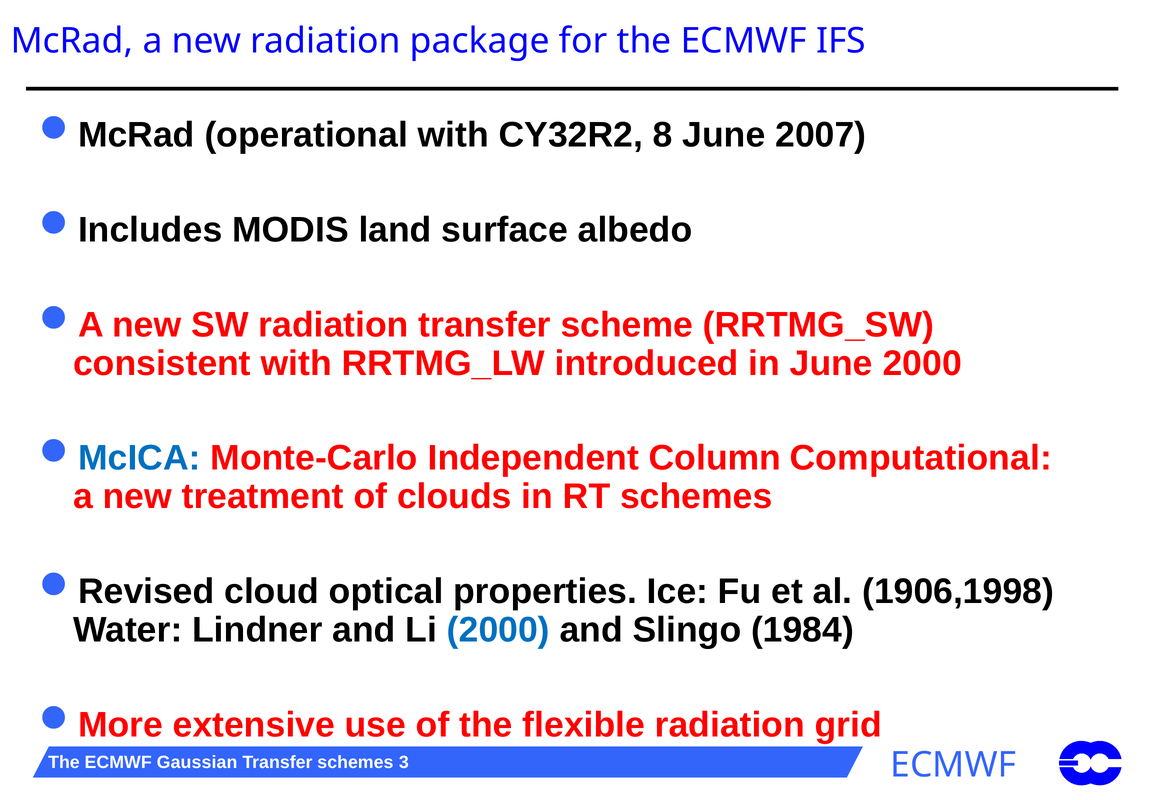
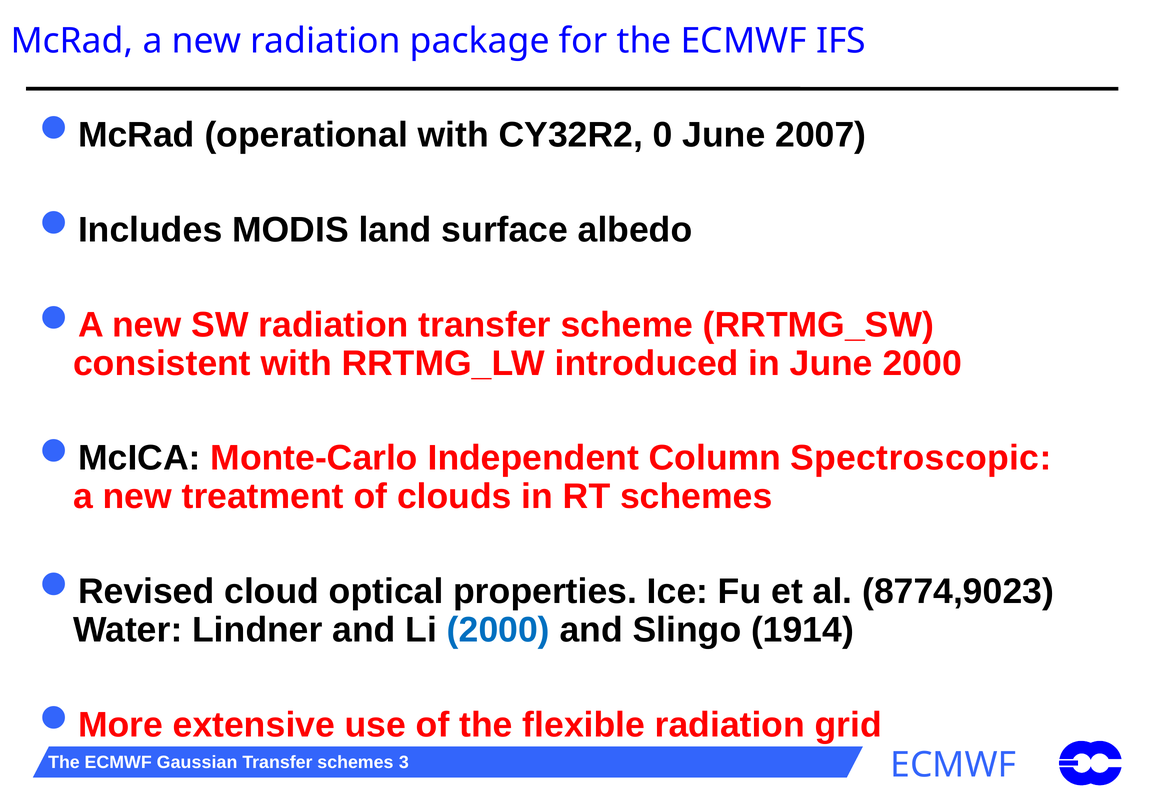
8: 8 -> 0
McICA colour: blue -> black
Computational: Computational -> Spectroscopic
1906,1998: 1906,1998 -> 8774,9023
1984: 1984 -> 1914
